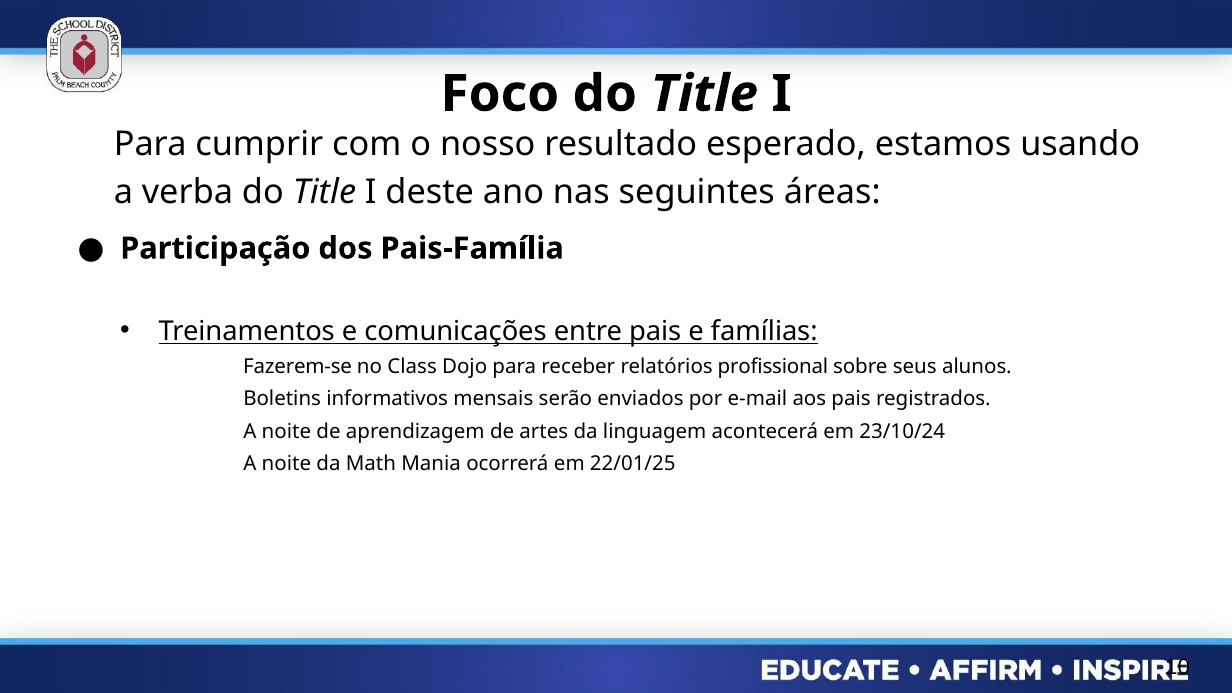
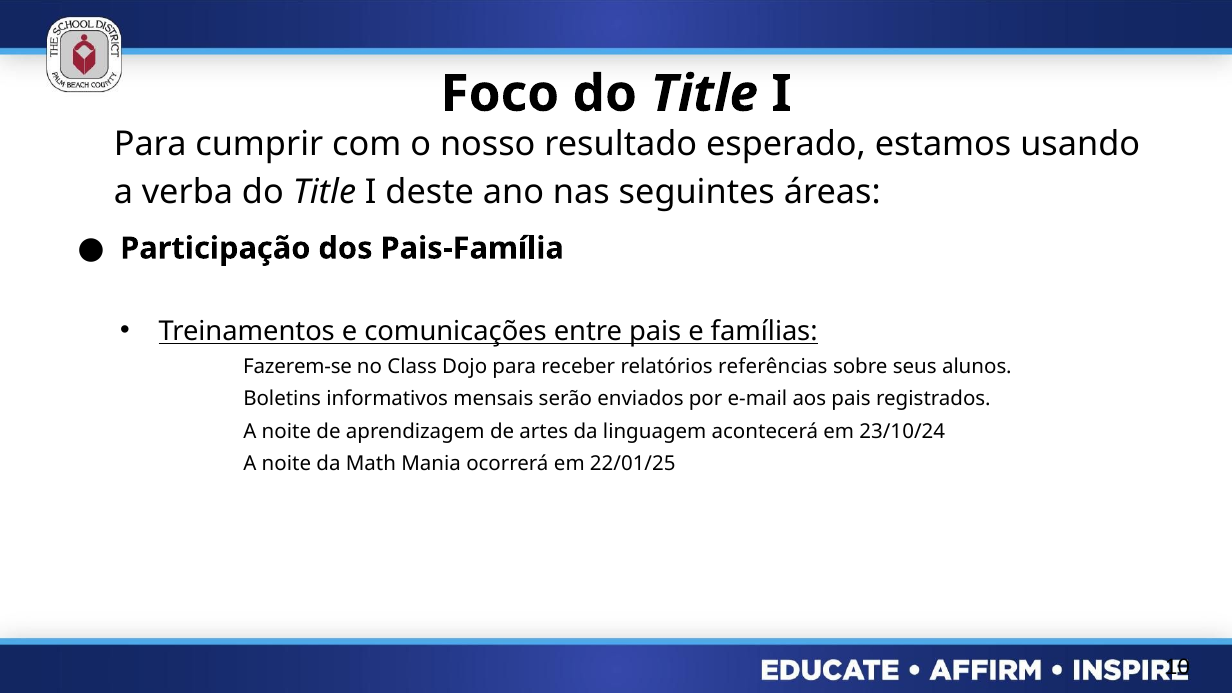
profissional: profissional -> referências
